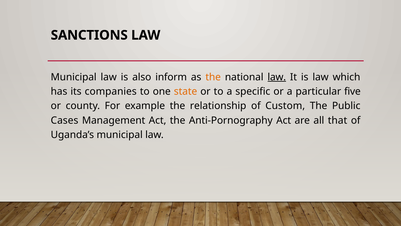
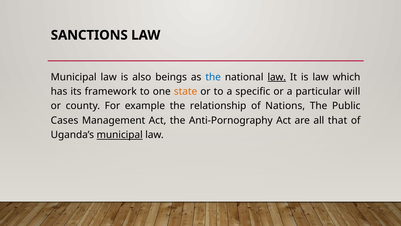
inform: inform -> beings
the at (213, 77) colour: orange -> blue
companies: companies -> framework
five: five -> will
Custom: Custom -> Nations
municipal at (120, 135) underline: none -> present
